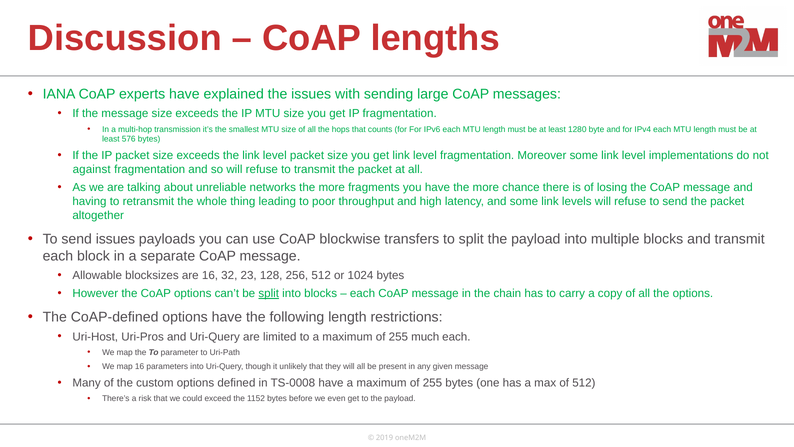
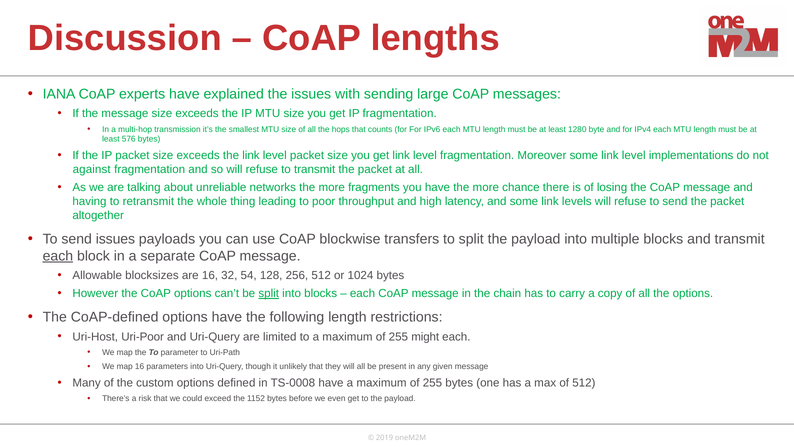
each at (58, 256) underline: none -> present
23: 23 -> 54
Uri-Pros: Uri-Pros -> Uri-Poor
much: much -> might
